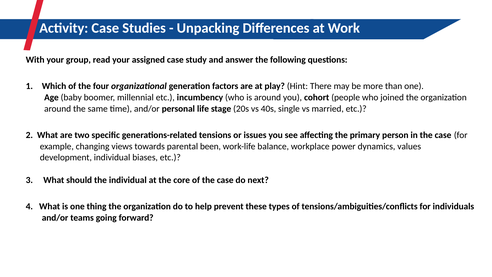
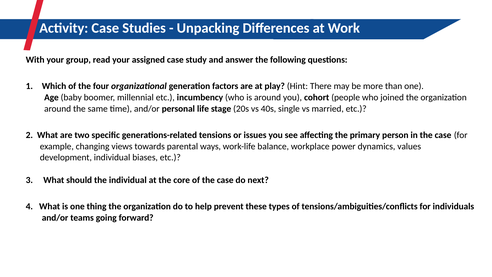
been: been -> ways
